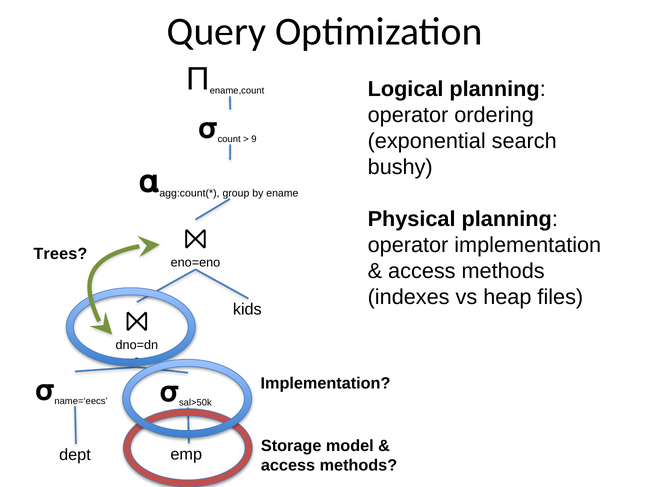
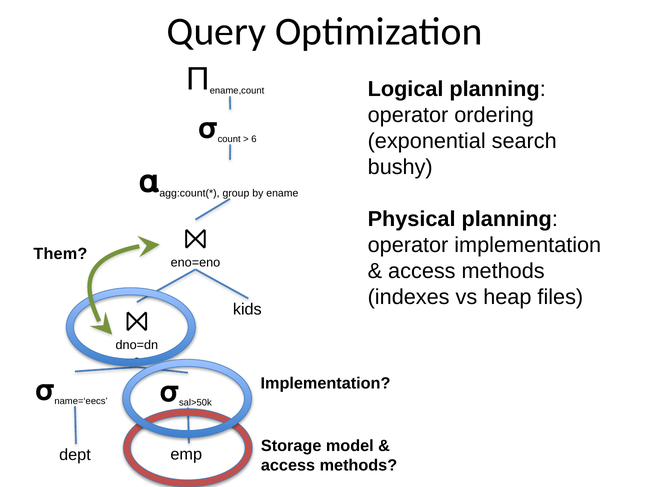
9: 9 -> 6
Trees: Trees -> Them
